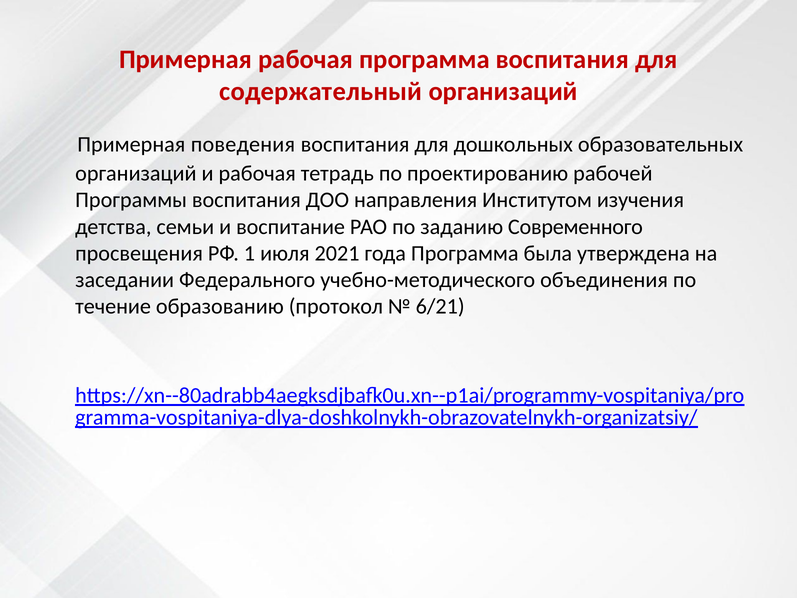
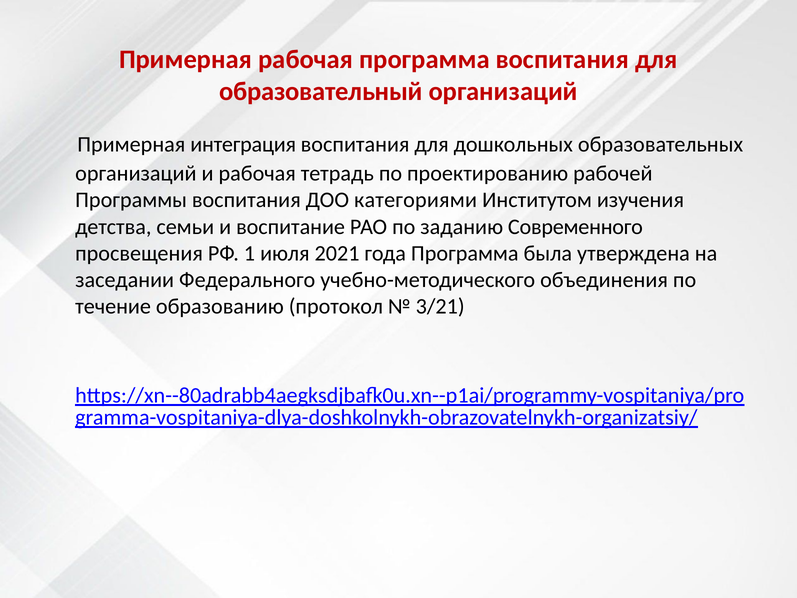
содержательный: содержательный -> образовательный
поведения: поведения -> интеграция
направления: направления -> категориями
6/21: 6/21 -> 3/21
